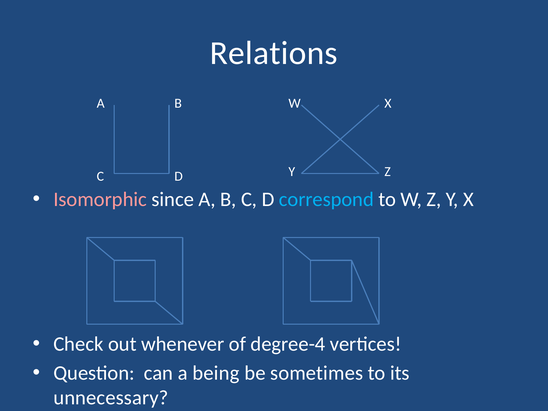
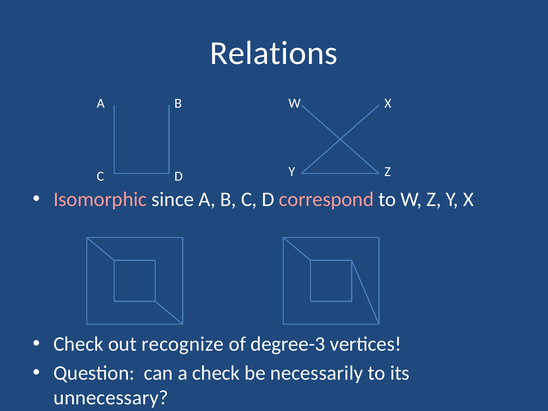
correspond colour: light blue -> pink
whenever: whenever -> recognize
degree-4: degree-4 -> degree-3
a being: being -> check
sometimes: sometimes -> necessarily
